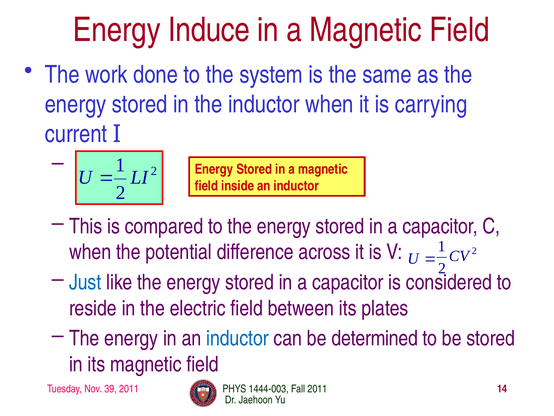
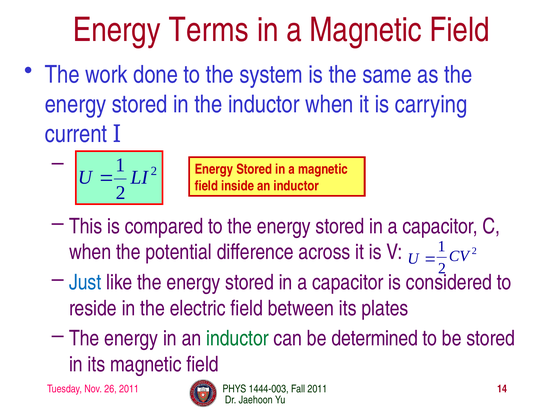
Induce: Induce -> Terms
inductor at (237, 338) colour: blue -> green
39: 39 -> 26
